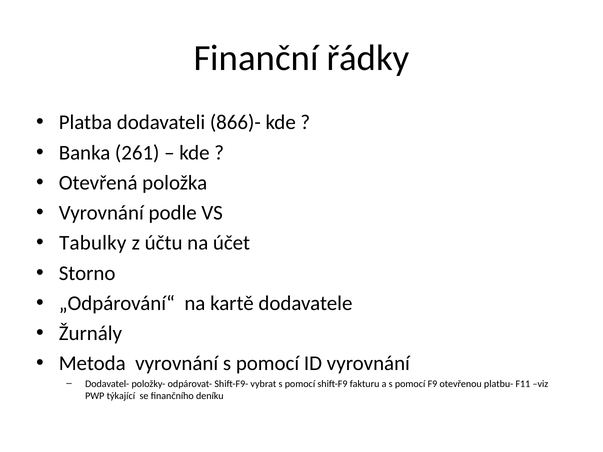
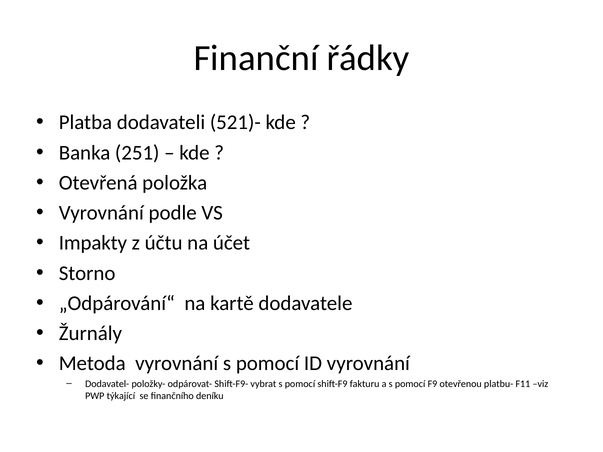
866)-: 866)- -> 521)-
261: 261 -> 251
Tabulky: Tabulky -> Impakty
